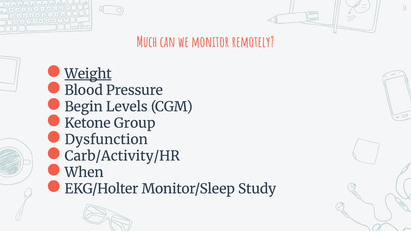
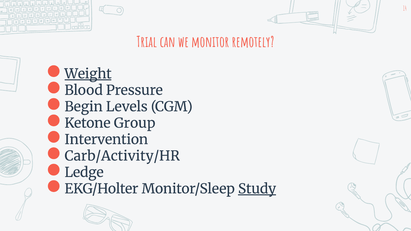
Much: Much -> Trial
Dysfunction: Dysfunction -> Intervention
When: When -> Ledge
Study underline: none -> present
